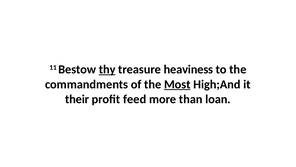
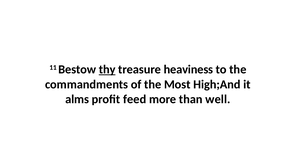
Most underline: present -> none
their: their -> alms
loan: loan -> well
